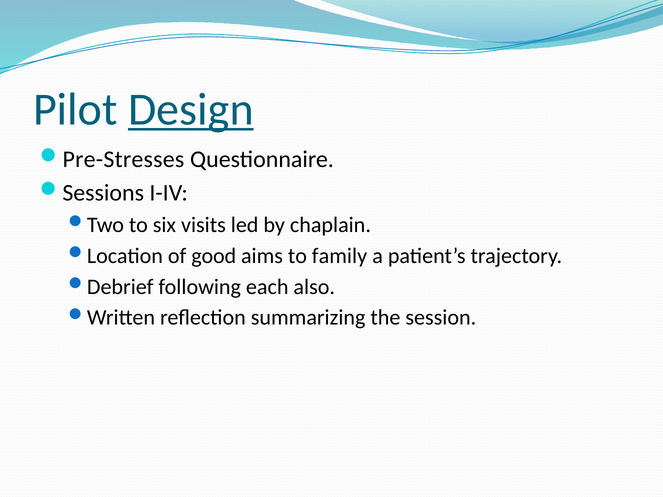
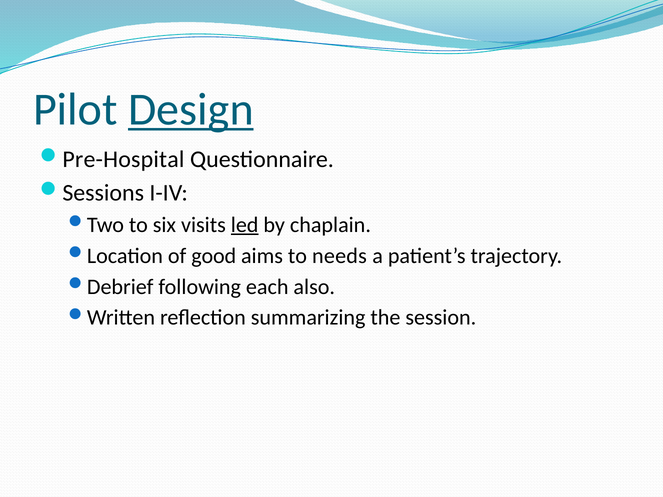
Pre-Stresses: Pre-Stresses -> Pre-Hospital
led underline: none -> present
family: family -> needs
